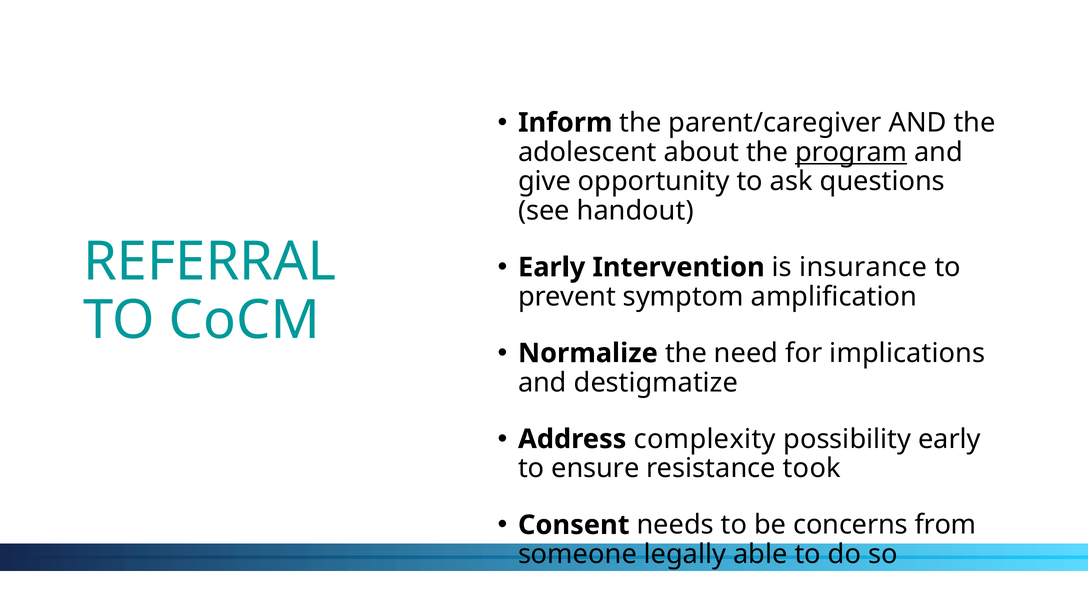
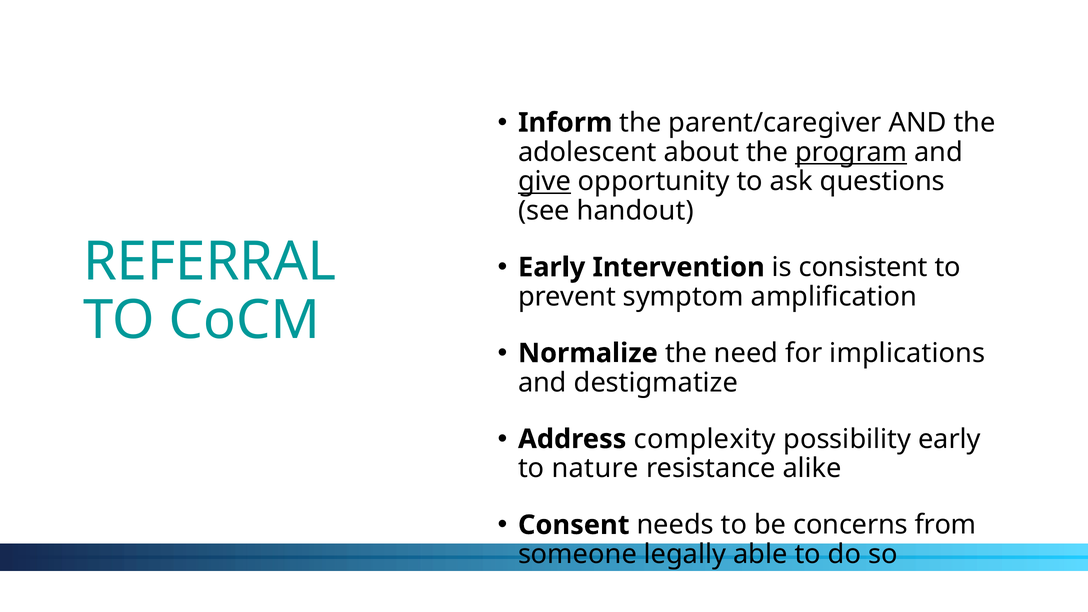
give underline: none -> present
insurance: insurance -> consistent
ensure: ensure -> nature
took: took -> alike
